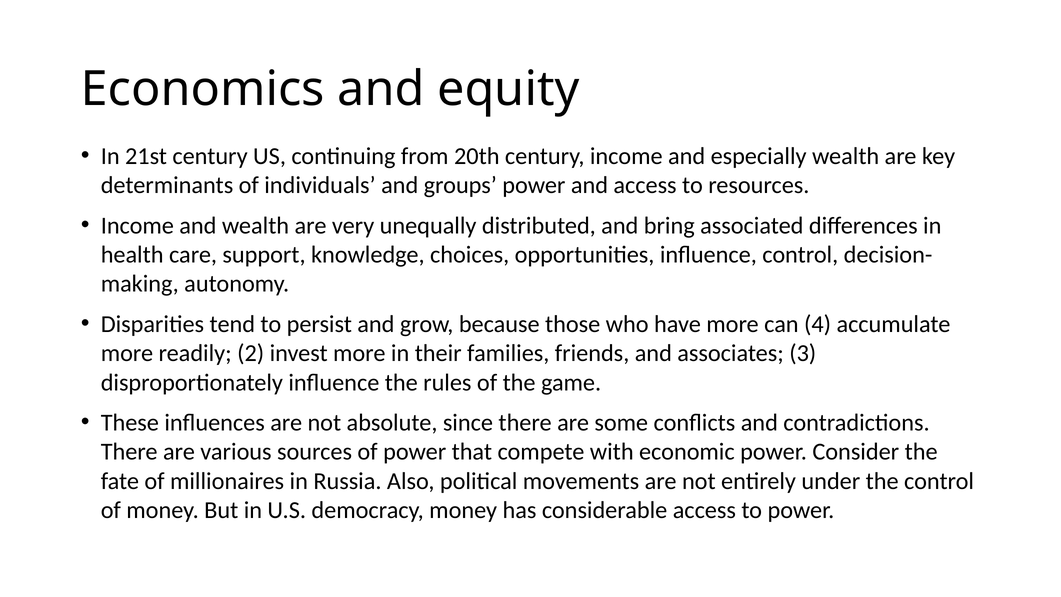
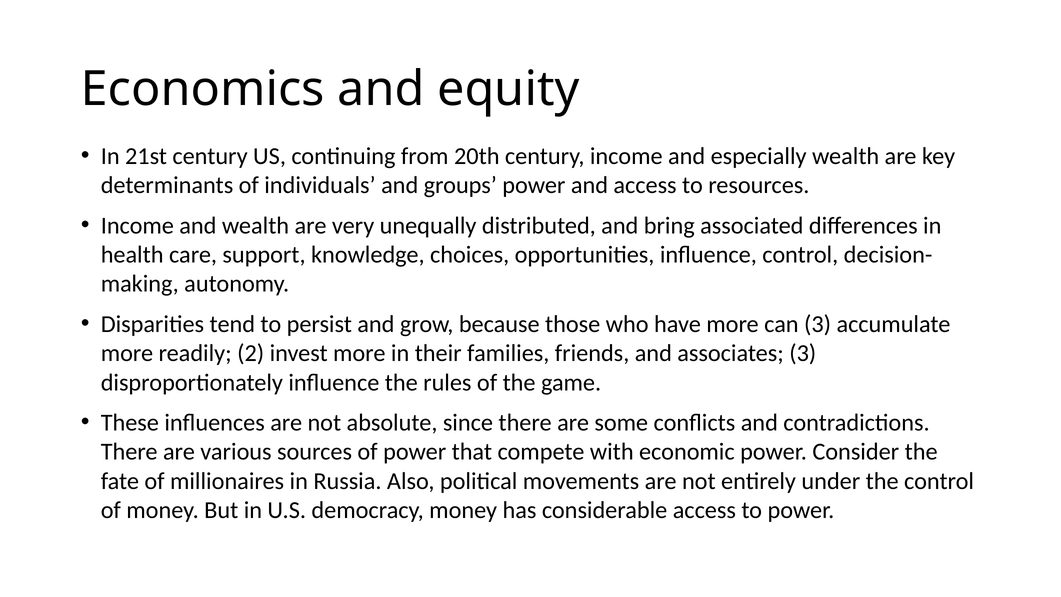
can 4: 4 -> 3
